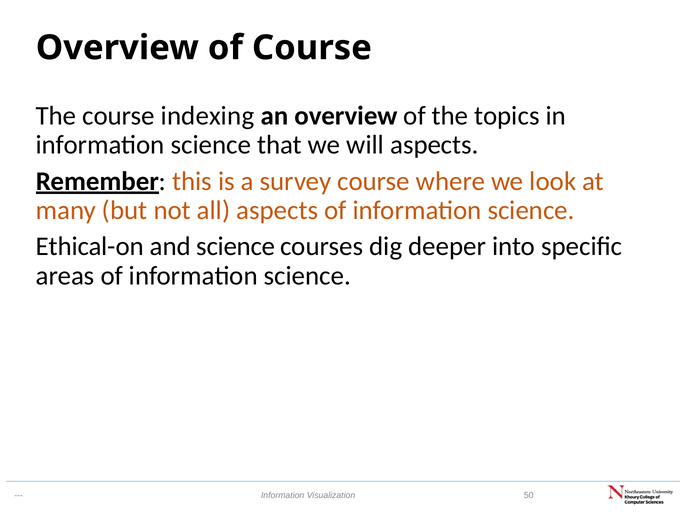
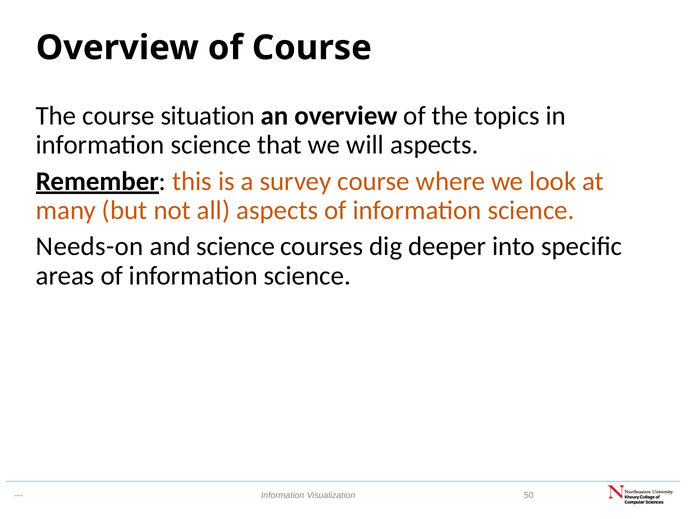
indexing: indexing -> situation
Ethical-on: Ethical-on -> Needs-on
